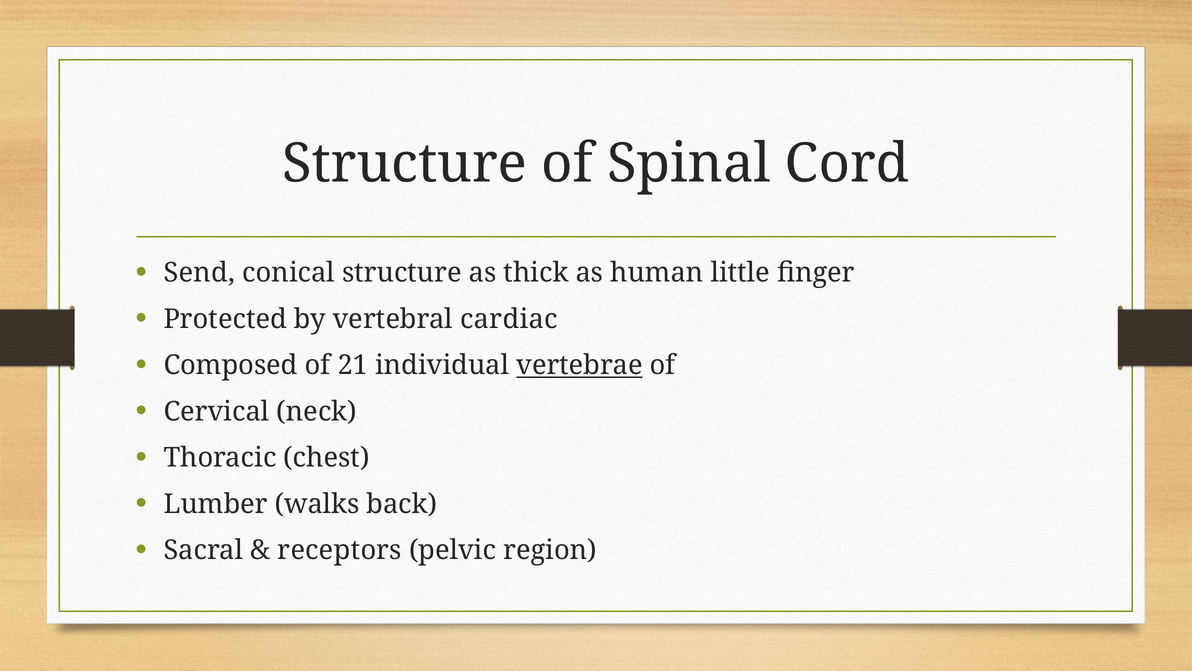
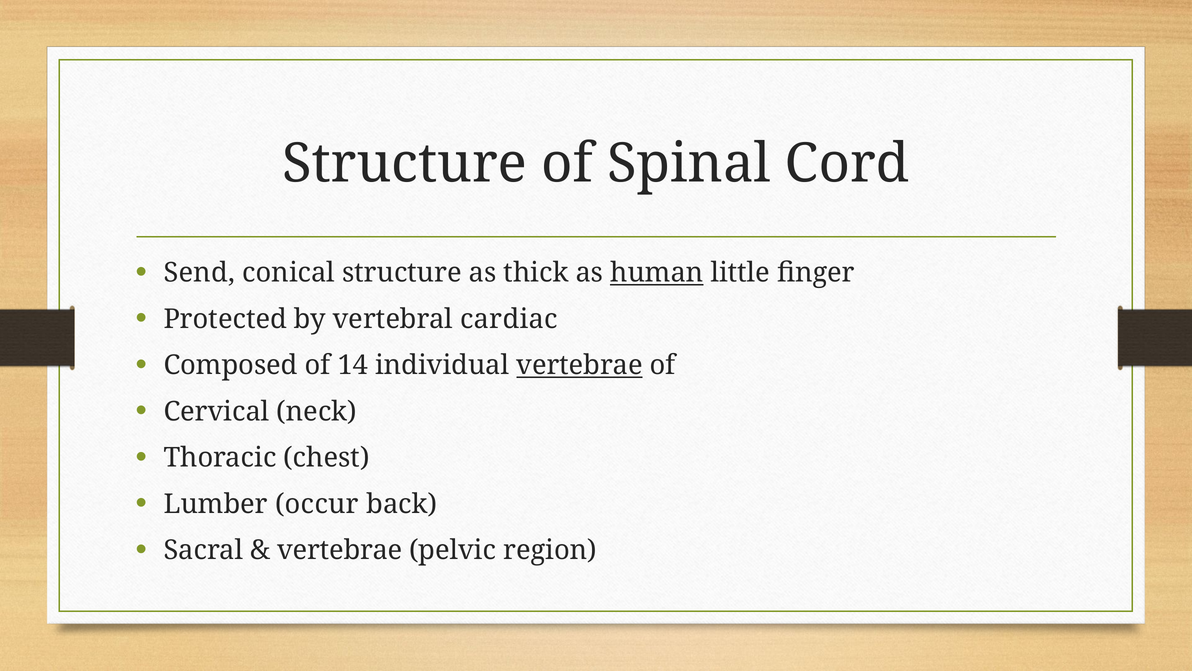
human underline: none -> present
21: 21 -> 14
walks: walks -> occur
receptors at (340, 550): receptors -> vertebrae
